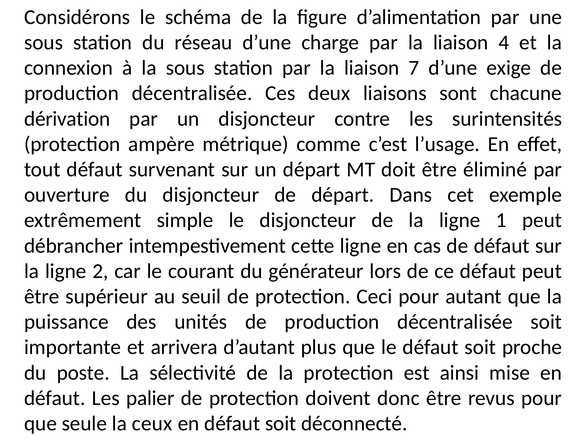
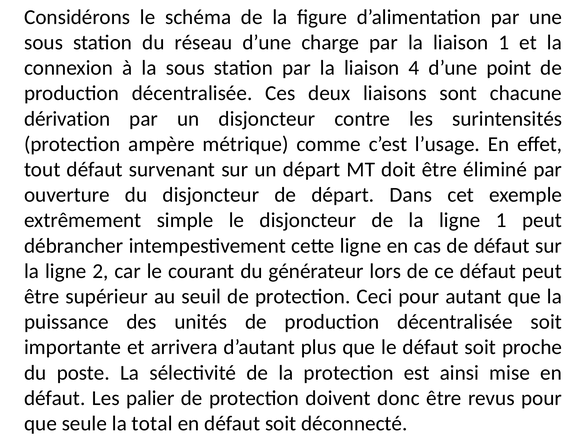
liaison 4: 4 -> 1
7: 7 -> 4
exige: exige -> point
ceux: ceux -> total
